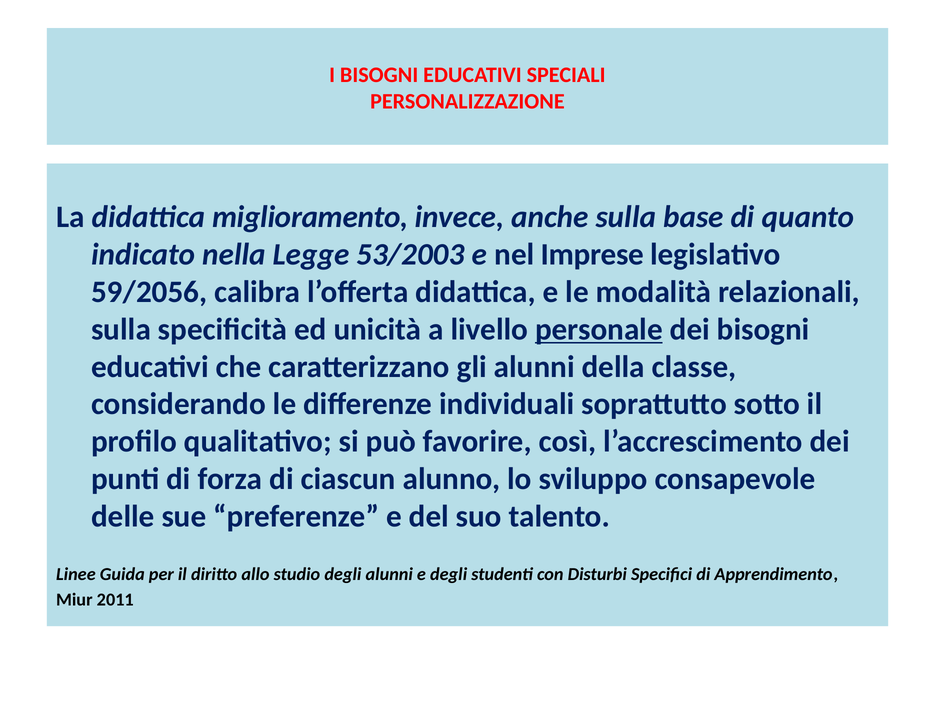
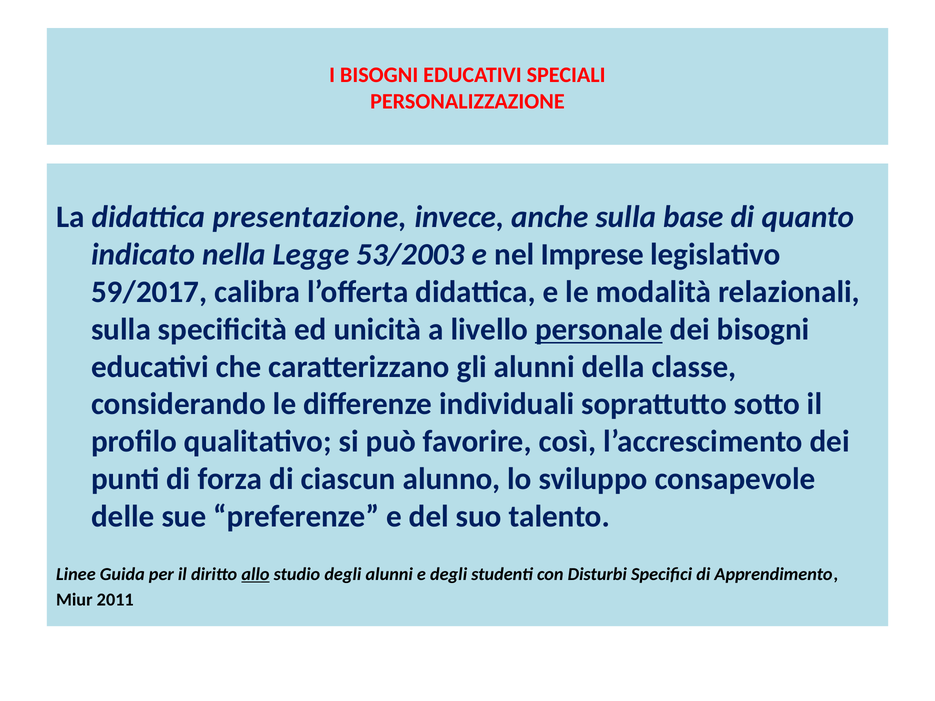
miglioramento: miglioramento -> presentazione
59/2056: 59/2056 -> 59/2017
allo underline: none -> present
